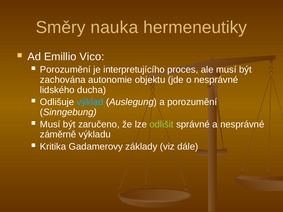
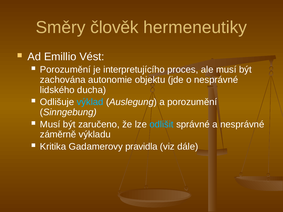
nauka: nauka -> člověk
Vico: Vico -> Vést
odlišit colour: light green -> light blue
základy: základy -> pravidla
